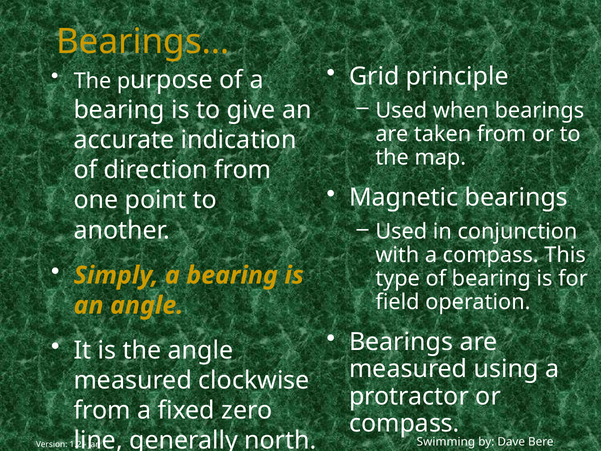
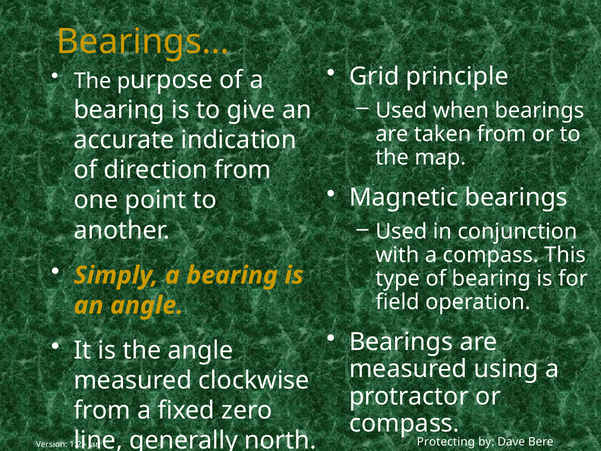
Swimming: Swimming -> Protecting
